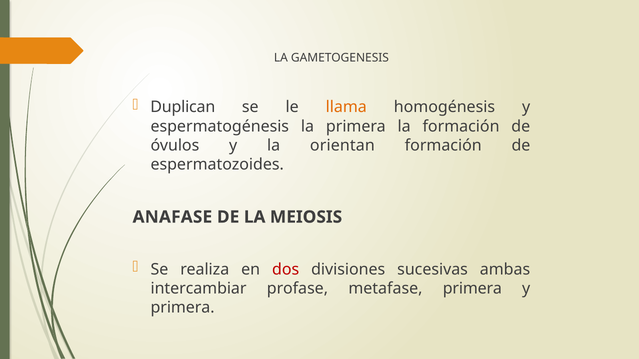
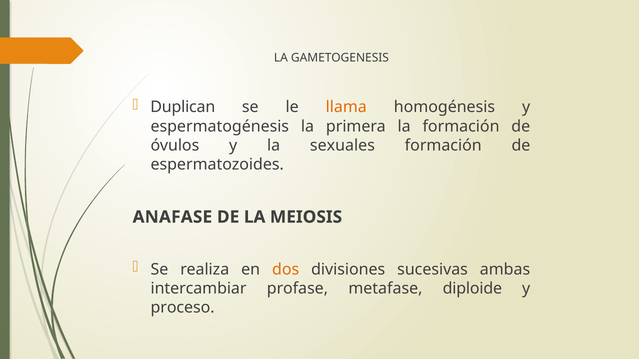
orientan: orientan -> sexuales
dos colour: red -> orange
metafase primera: primera -> diploide
primera at (183, 308): primera -> proceso
